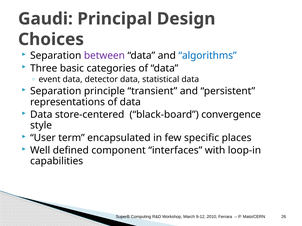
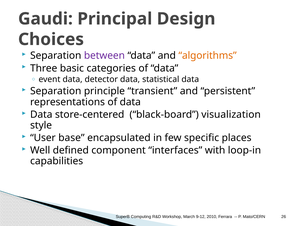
algorithms colour: blue -> orange
convergence: convergence -> visualization
term: term -> base
